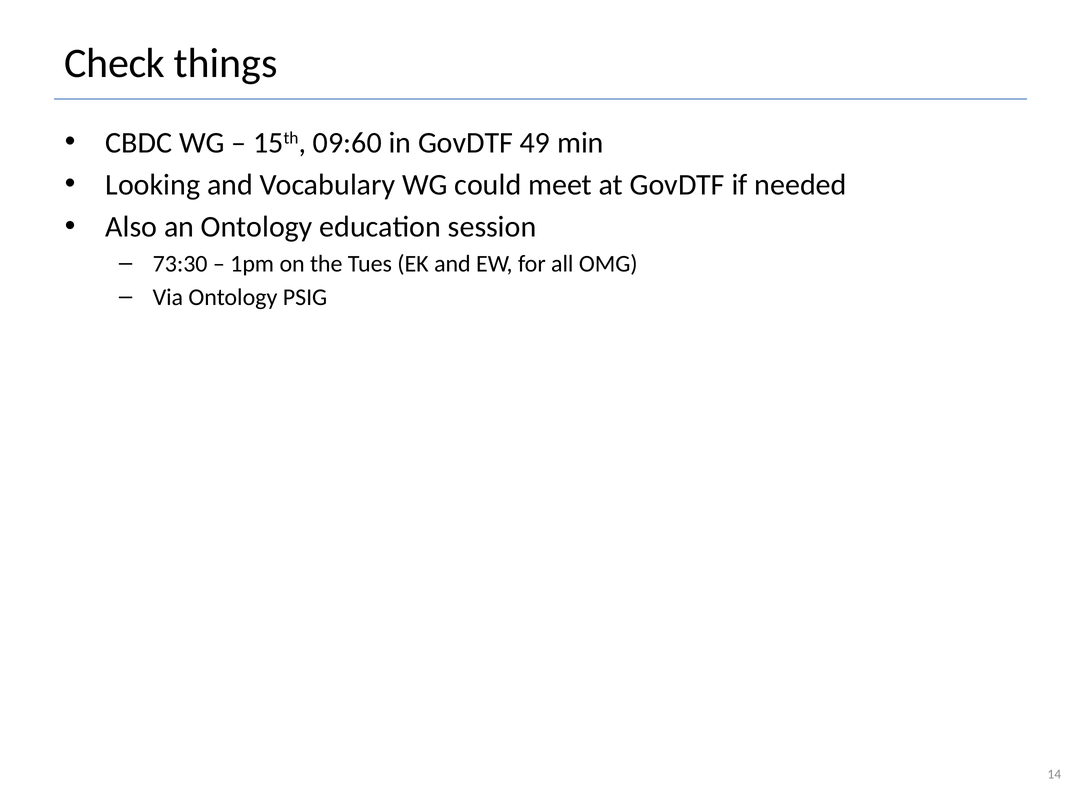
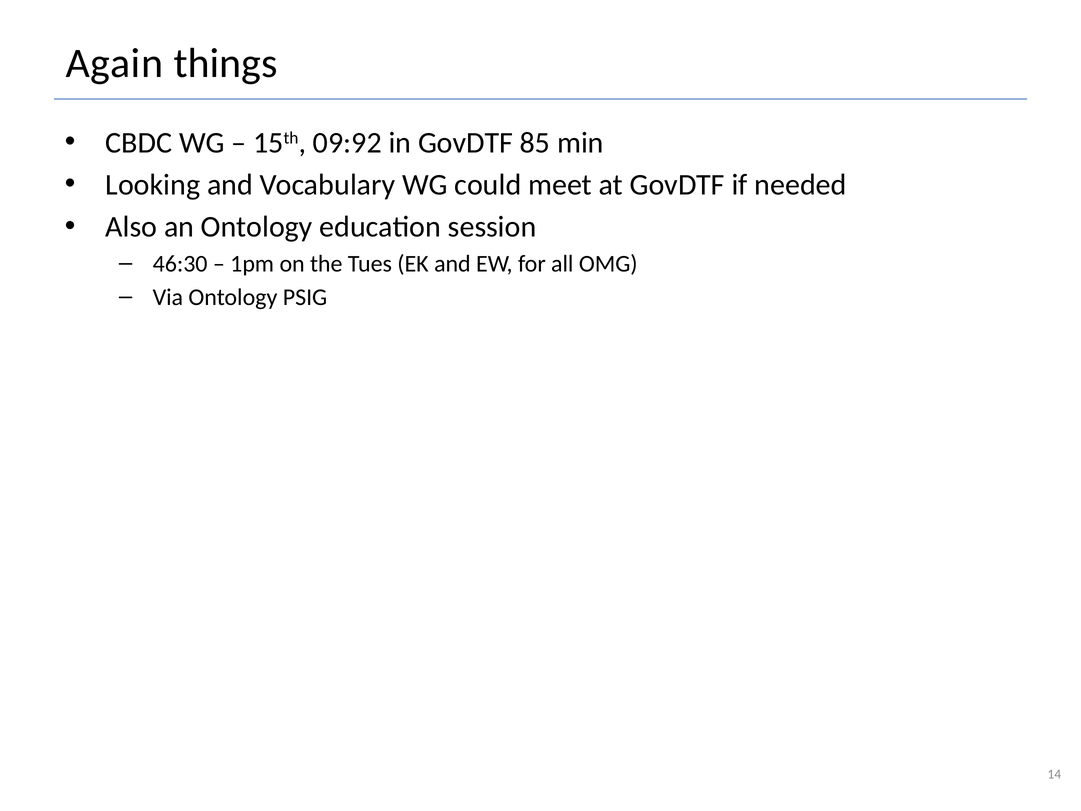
Check: Check -> Again
09:60: 09:60 -> 09:92
49: 49 -> 85
73:30: 73:30 -> 46:30
